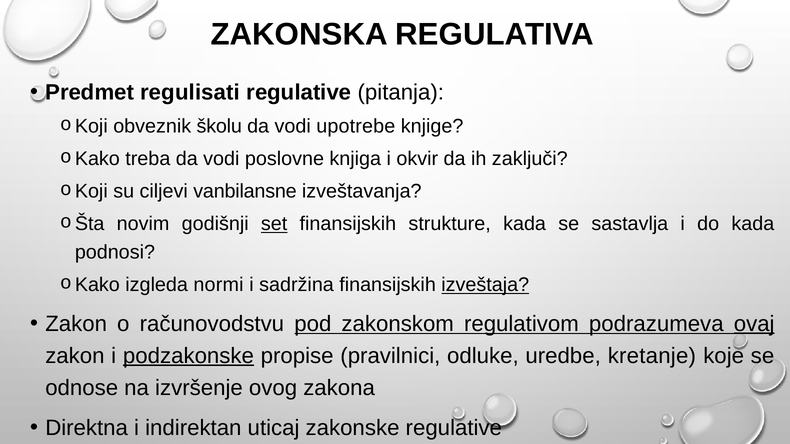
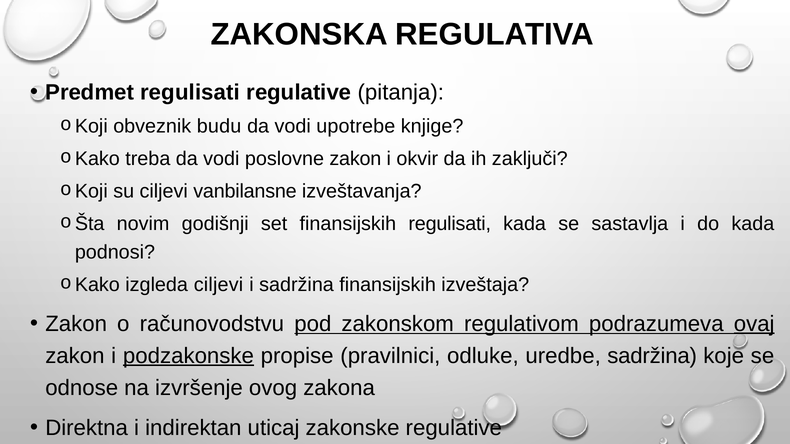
školu: školu -> budu
poslovne knjiga: knjiga -> zakon
set underline: present -> none
finansijskih strukture: strukture -> regulisati
izgleda normi: normi -> ciljevi
izveštaja underline: present -> none
uredbe kretanje: kretanje -> sadržina
